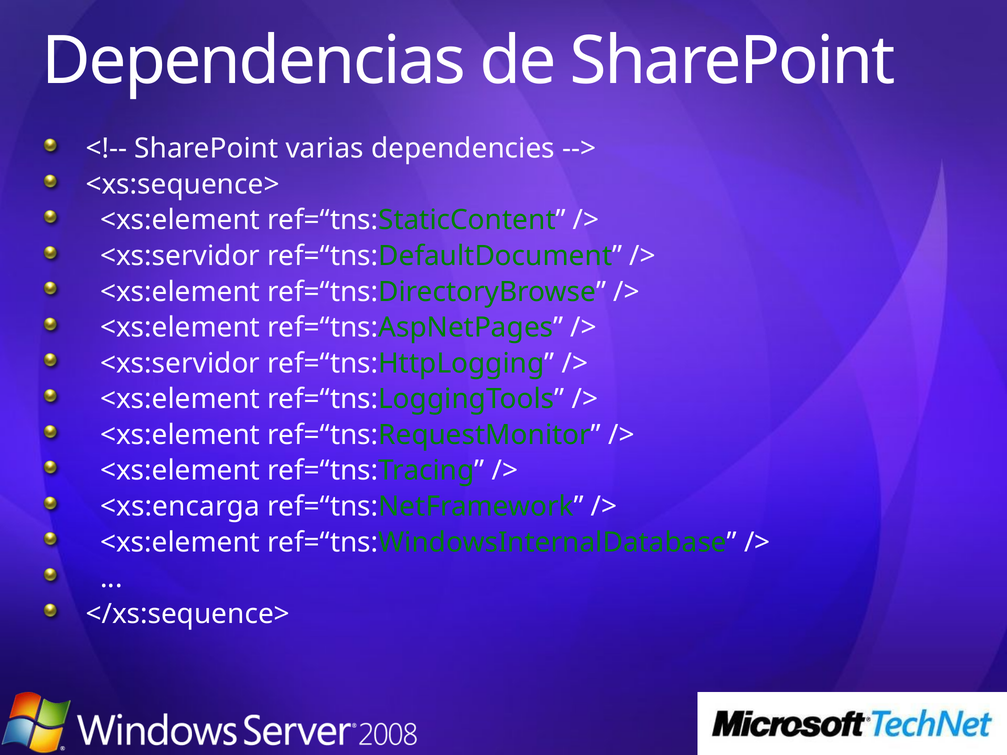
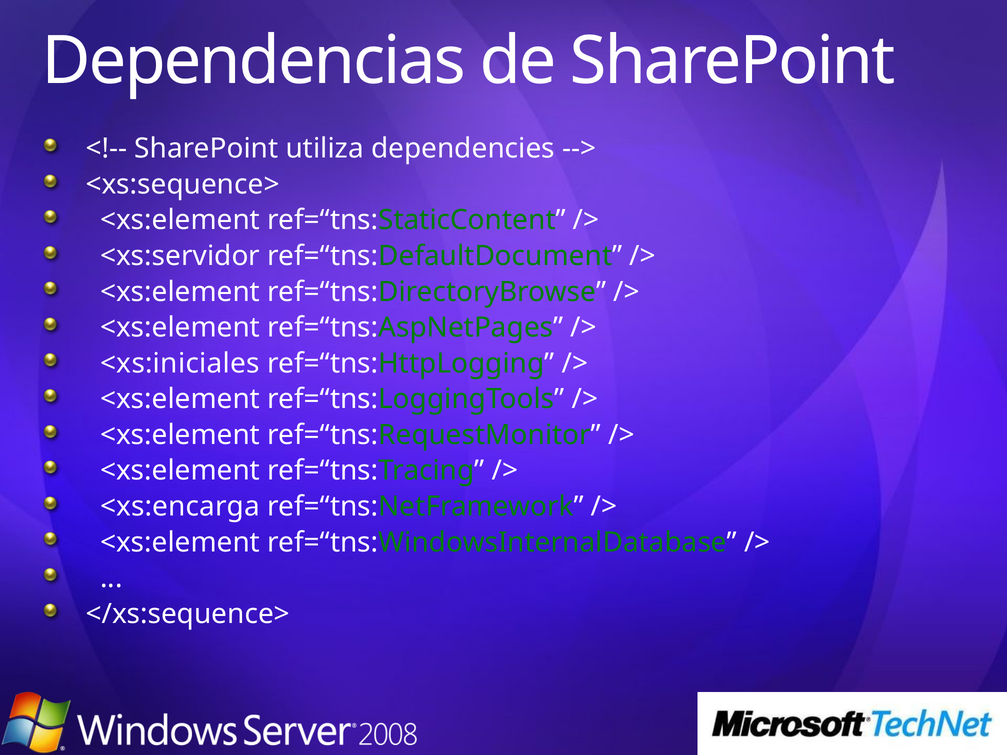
varias: varias -> utiliza
<xs:servidor at (180, 363): <xs:servidor -> <xs:iniciales
